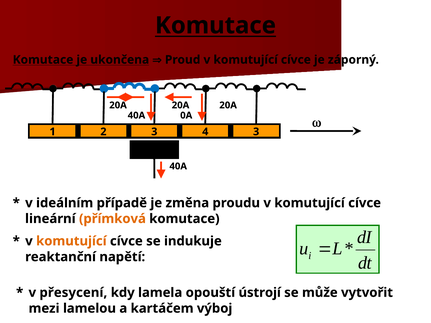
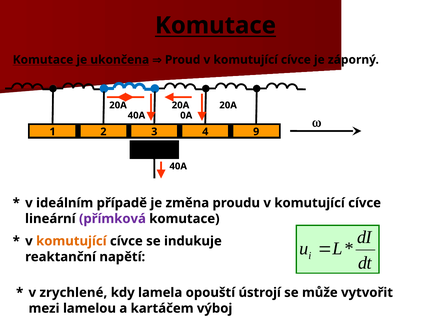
4 3: 3 -> 9
přímková colour: orange -> purple
přesycení: přesycení -> zrychlené
